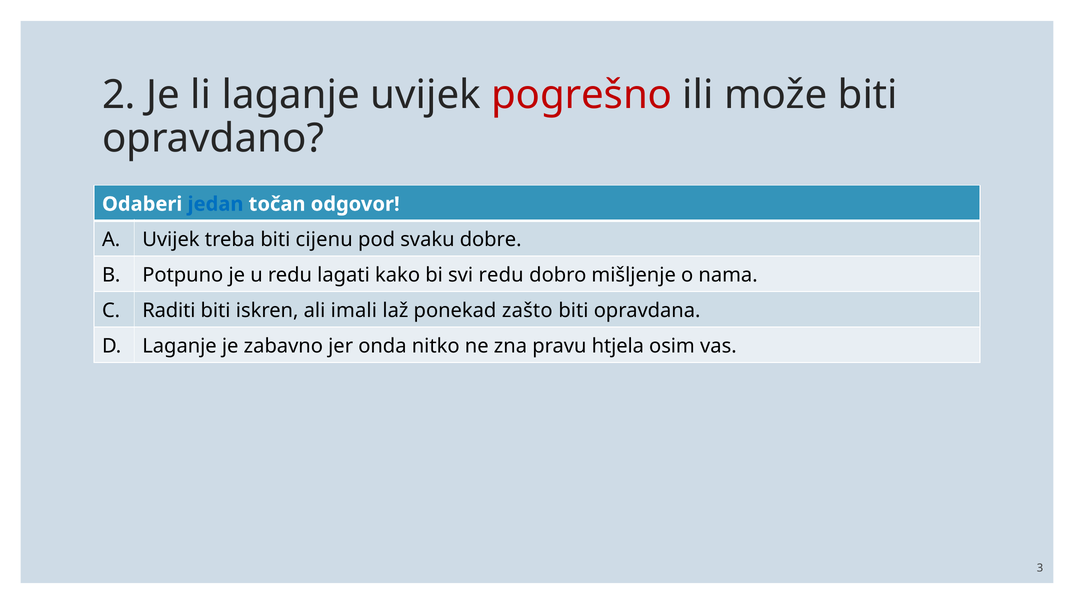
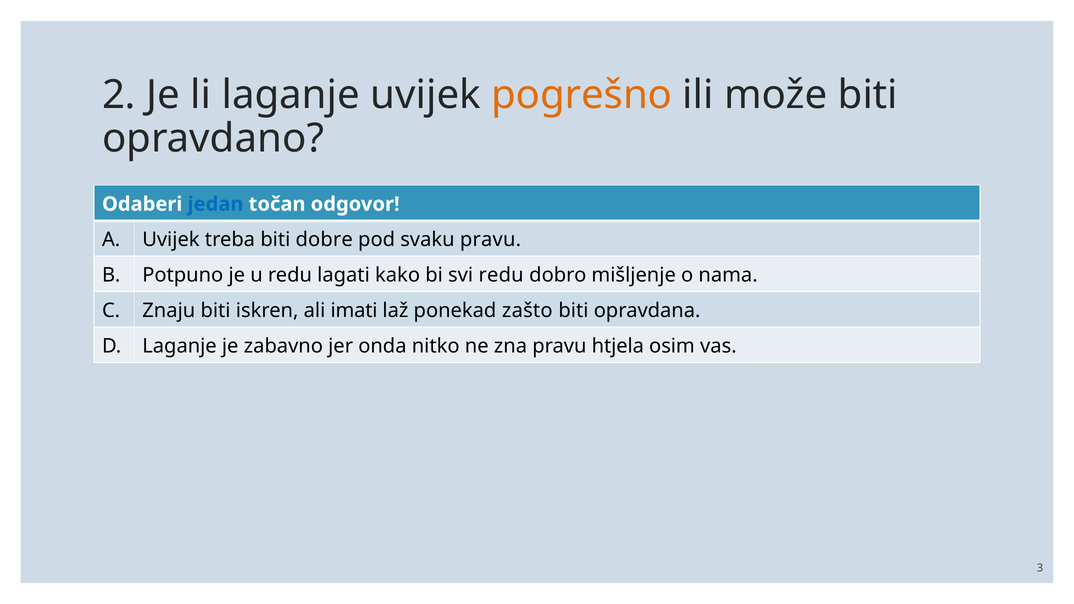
pogrešno colour: red -> orange
cijenu: cijenu -> dobre
svaku dobre: dobre -> pravu
Raditi: Raditi -> Znaju
imali: imali -> imati
